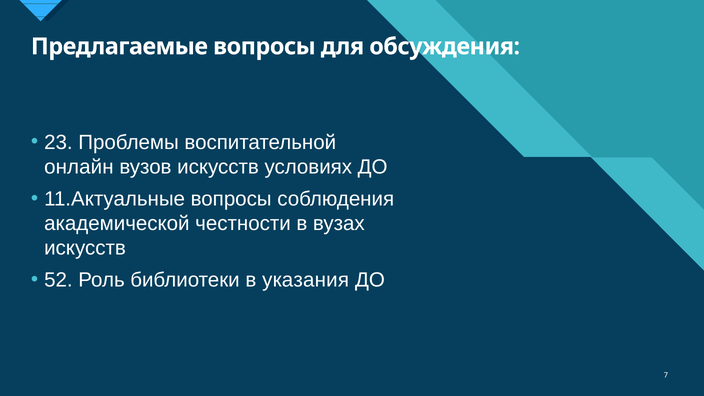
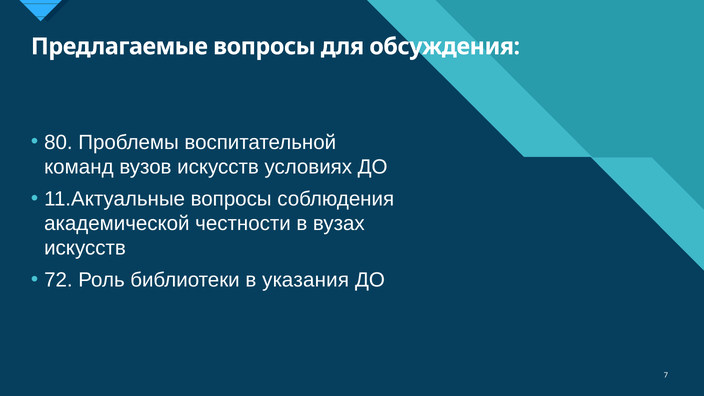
23: 23 -> 80
онлайн: онлайн -> команд
52: 52 -> 72
